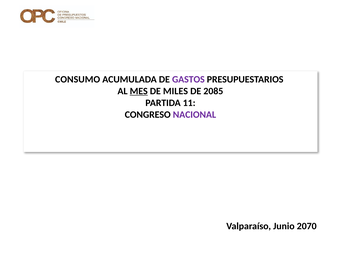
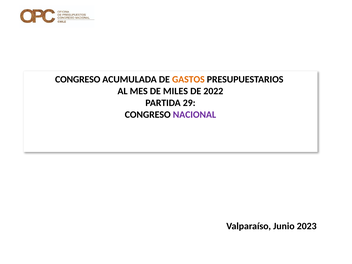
CONSUMO at (78, 79): CONSUMO -> CONGRESO
GASTOS colour: purple -> orange
MES underline: present -> none
2085: 2085 -> 2022
11: 11 -> 29
2070: 2070 -> 2023
